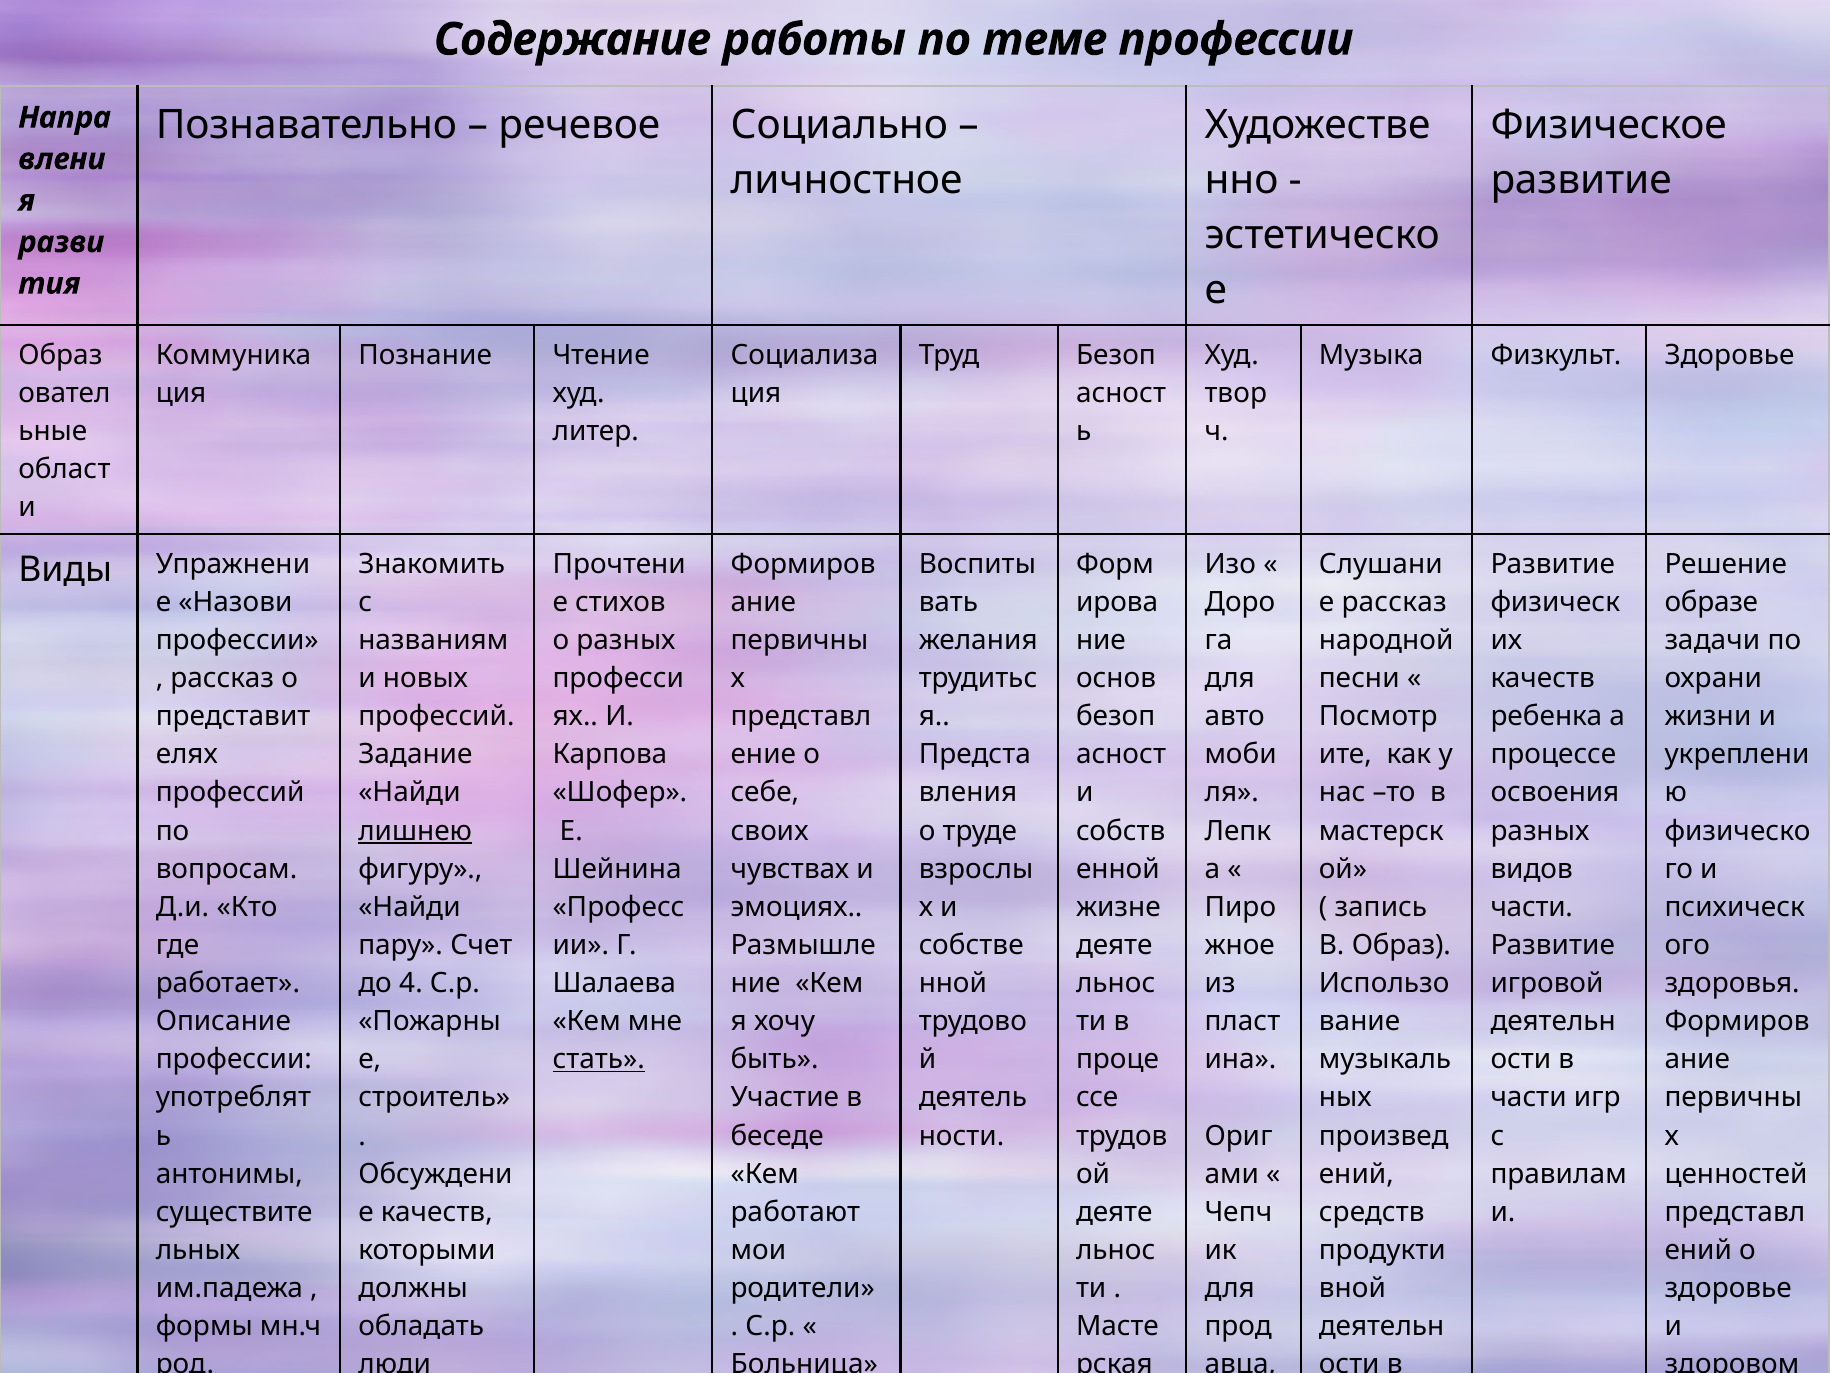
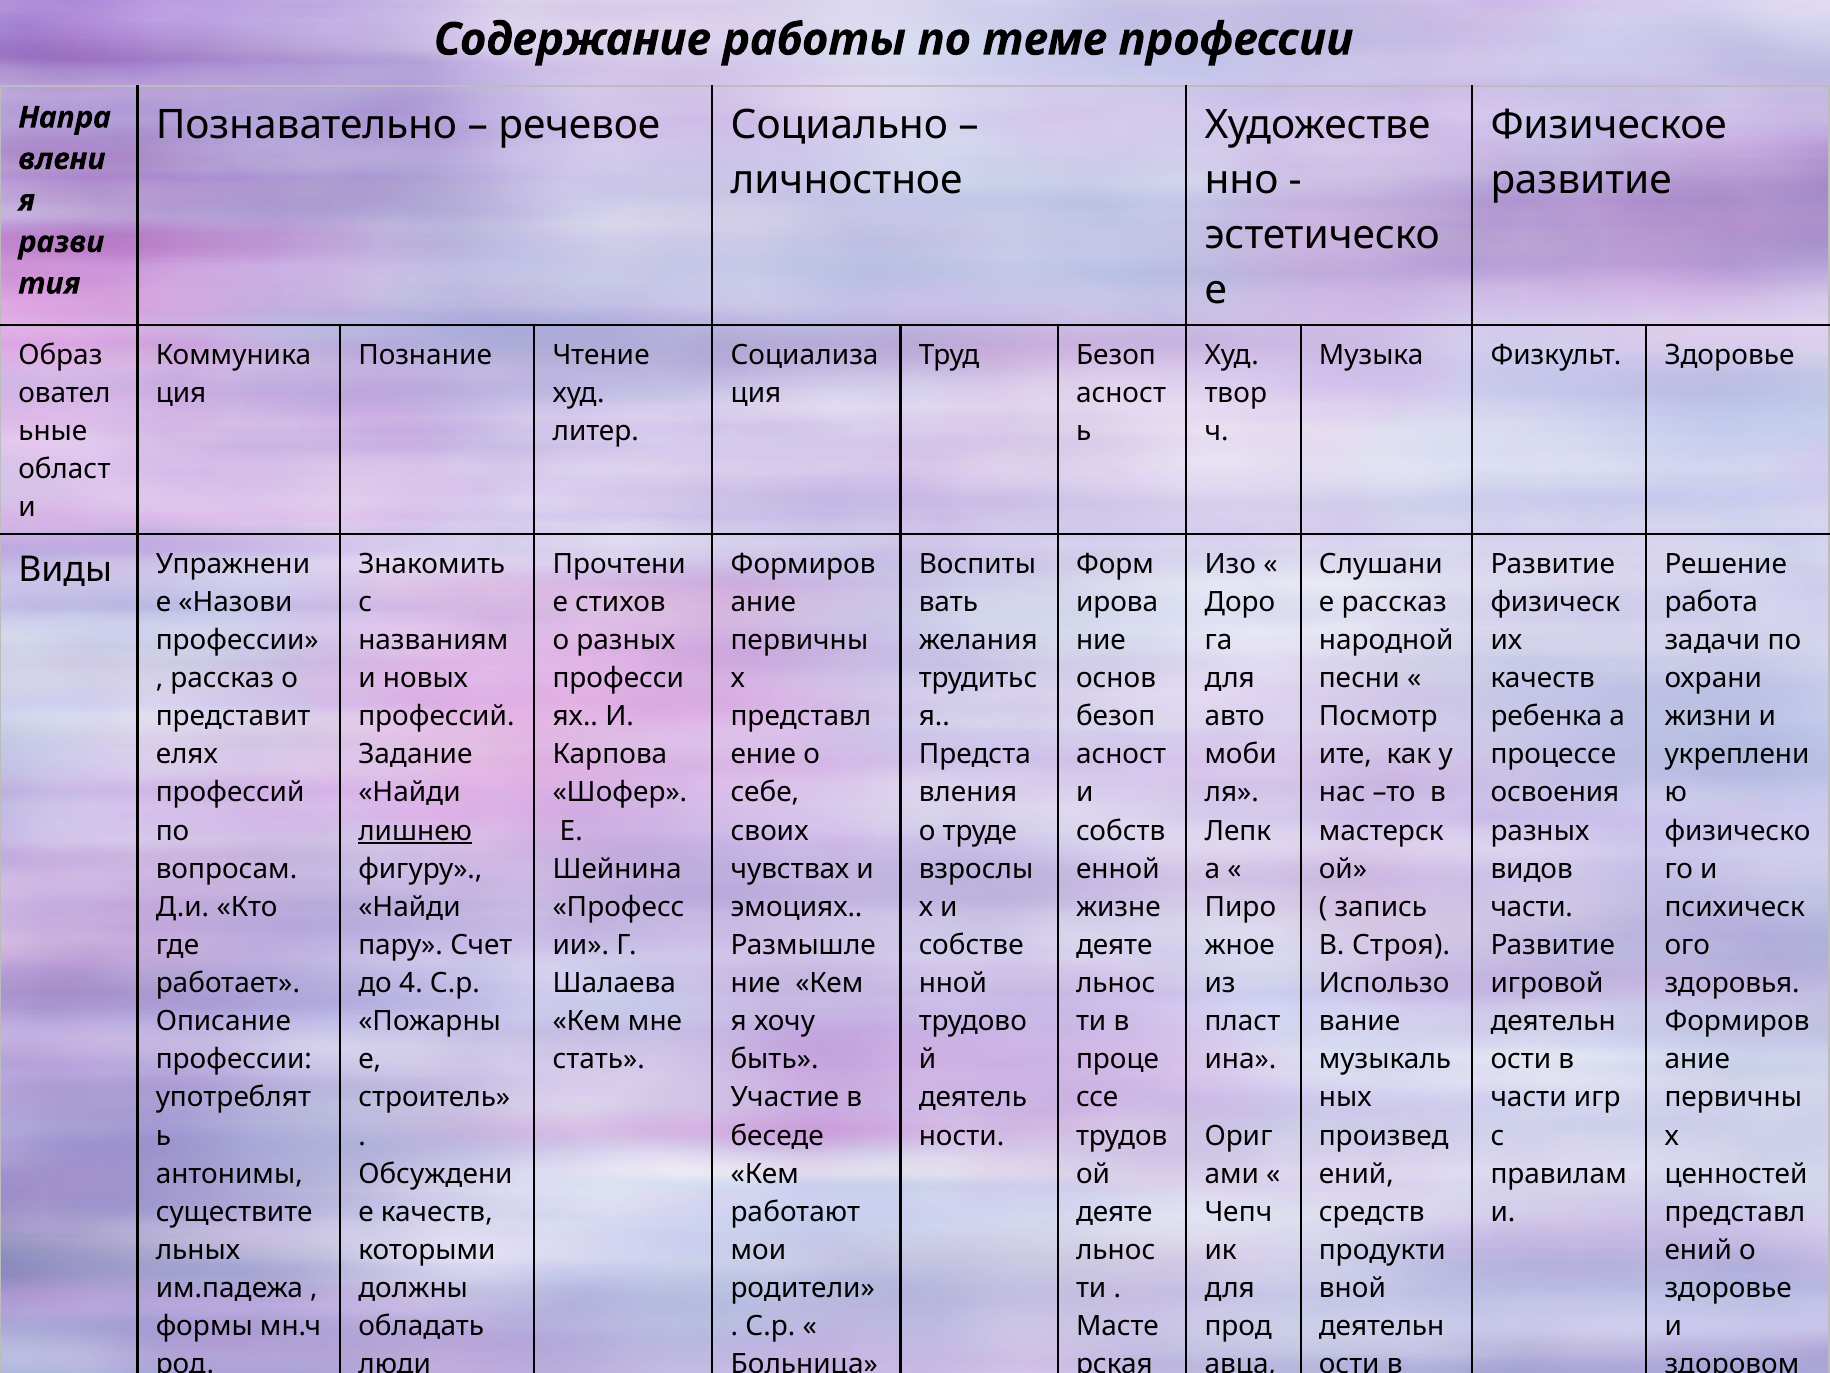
образе at (1711, 602): образе -> работа
В Образ: Образ -> Строя
стать underline: present -> none
